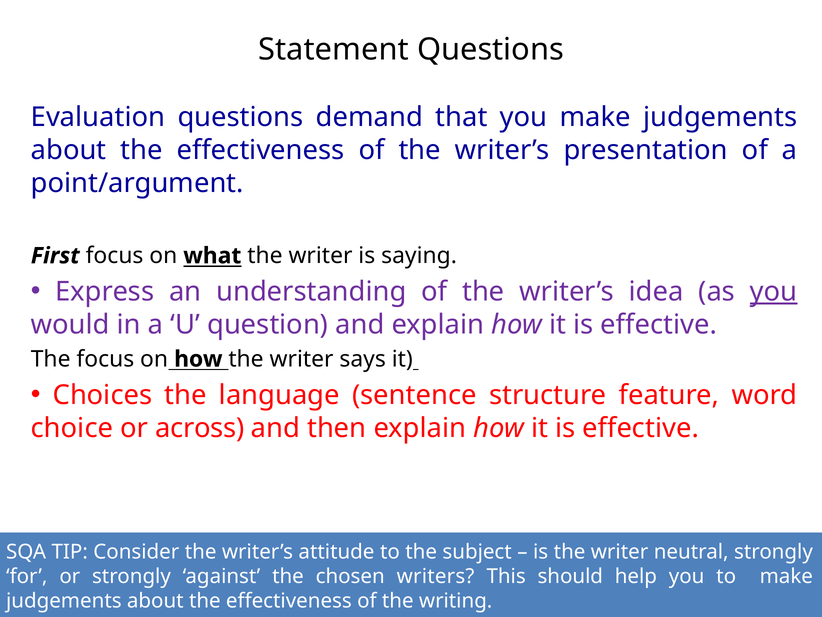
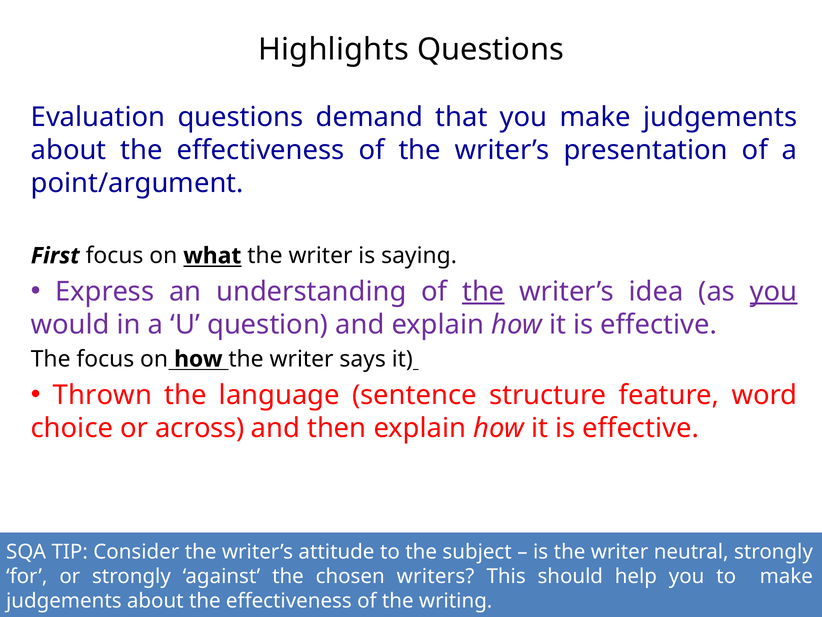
Statement: Statement -> Highlights
the at (483, 292) underline: none -> present
Choices: Choices -> Thrown
